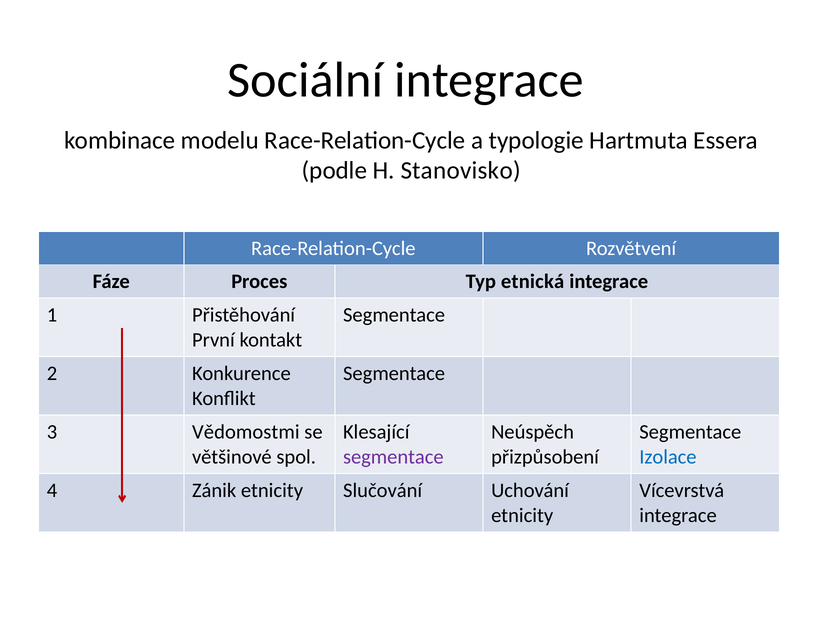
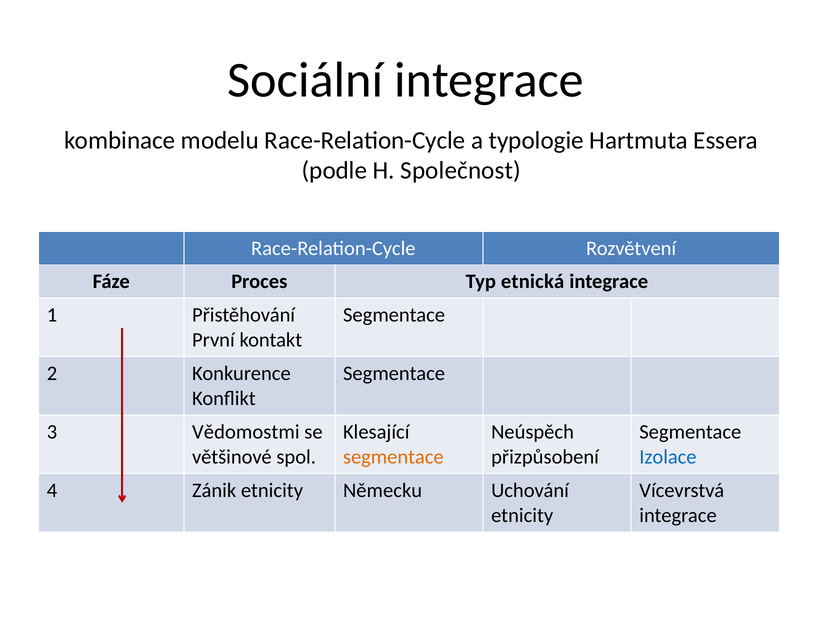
Stanovisko: Stanovisko -> Společnost
segmentace at (393, 457) colour: purple -> orange
Slučování: Slučování -> Německu
